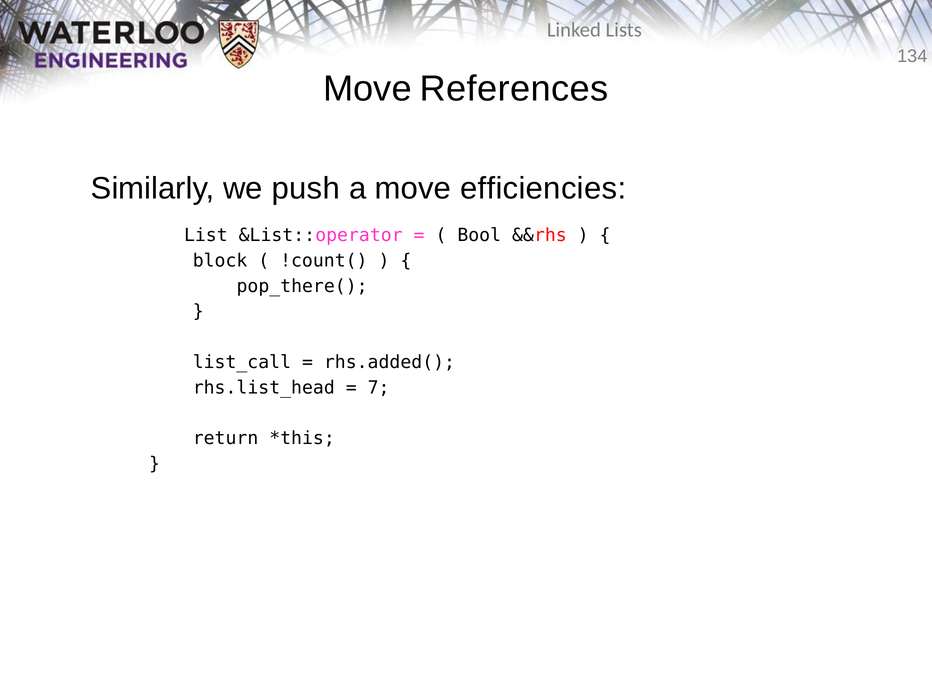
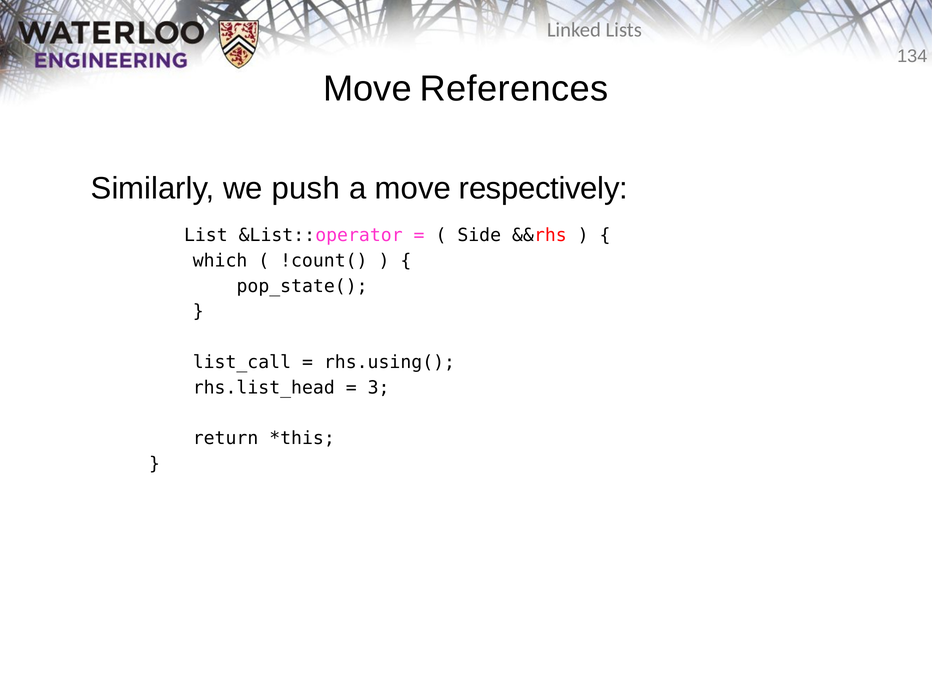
efficiencies: efficiencies -> respectively
Bool: Bool -> Side
block: block -> which
pop_there(: pop_there( -> pop_state(
rhs.added(: rhs.added( -> rhs.using(
7: 7 -> 3
